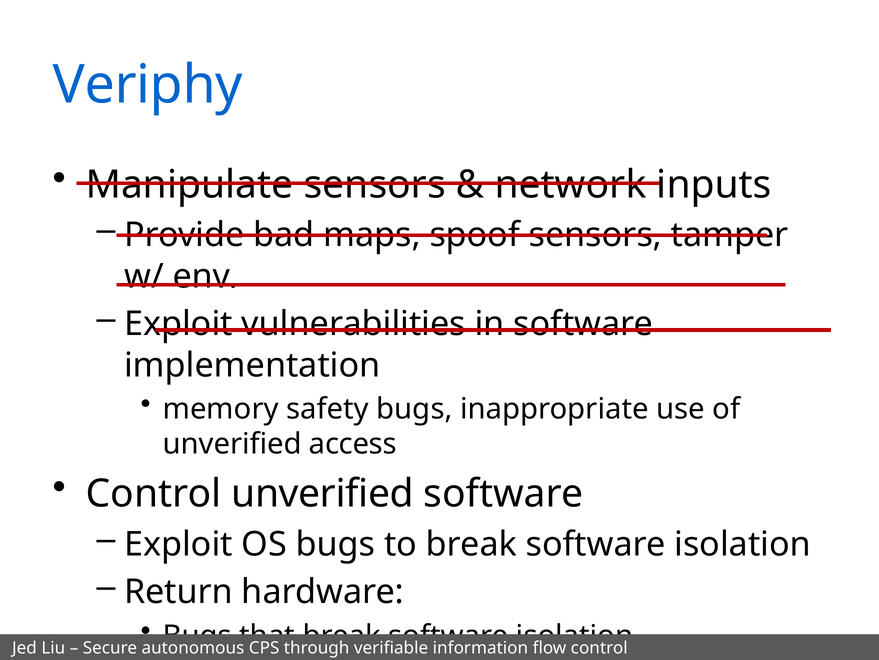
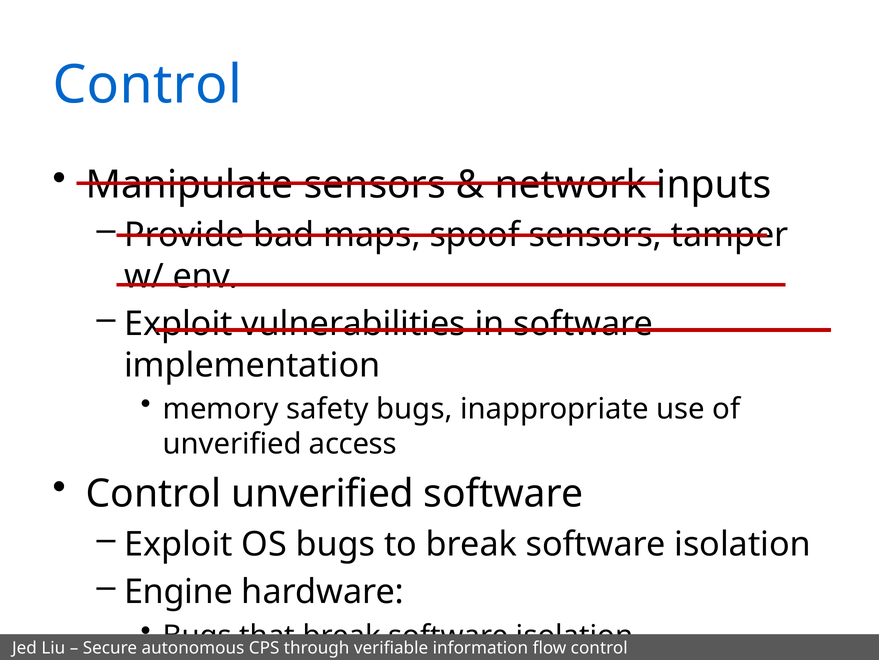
Veriphy at (148, 85): Veriphy -> Control
Return: Return -> Engine
